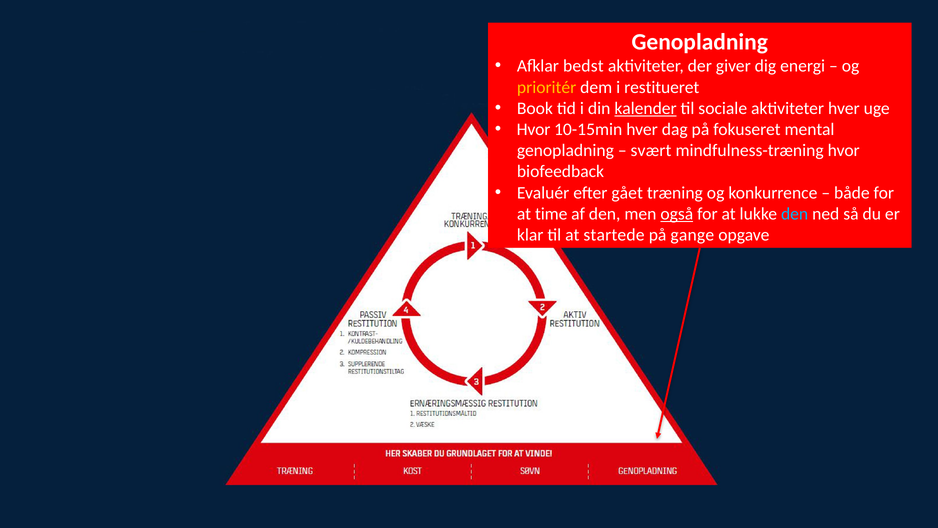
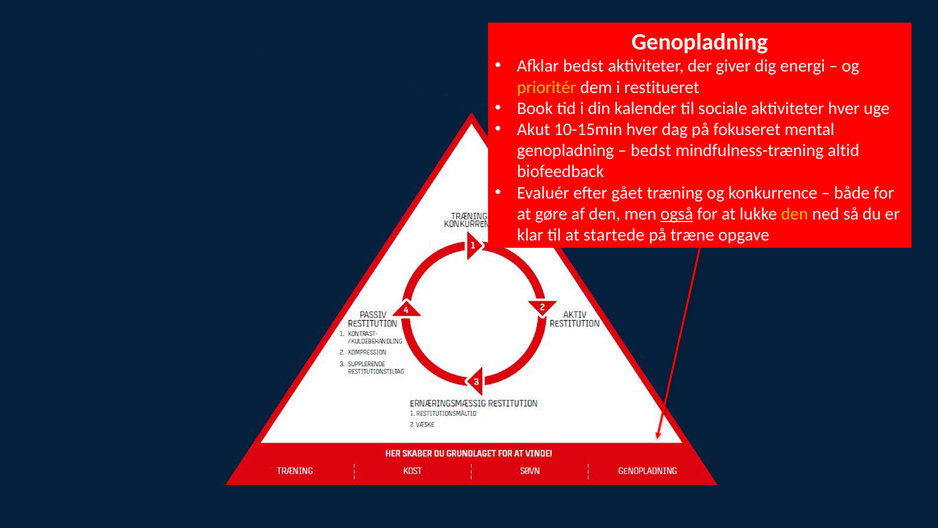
kalender underline: present -> none
Hvor at (534, 129): Hvor -> Akut
svært at (651, 150): svært -> bedst
mindfulness-træning hvor: hvor -> altid
time: time -> gøre
den at (795, 214) colour: light blue -> yellow
gange: gange -> træne
